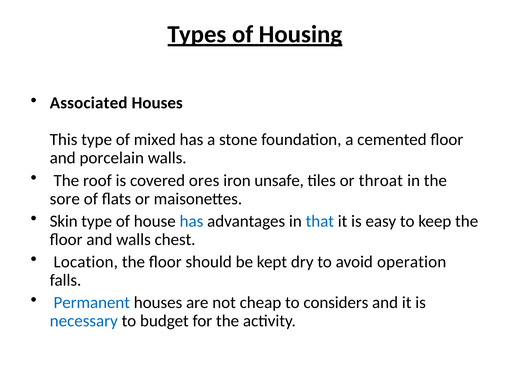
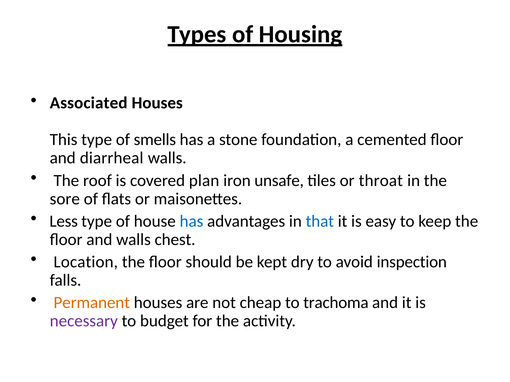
mixed: mixed -> smells
porcelain: porcelain -> diarrheal
ores: ores -> plan
Skin: Skin -> Less
operation: operation -> inspection
Permanent colour: blue -> orange
considers: considers -> trachoma
necessary colour: blue -> purple
